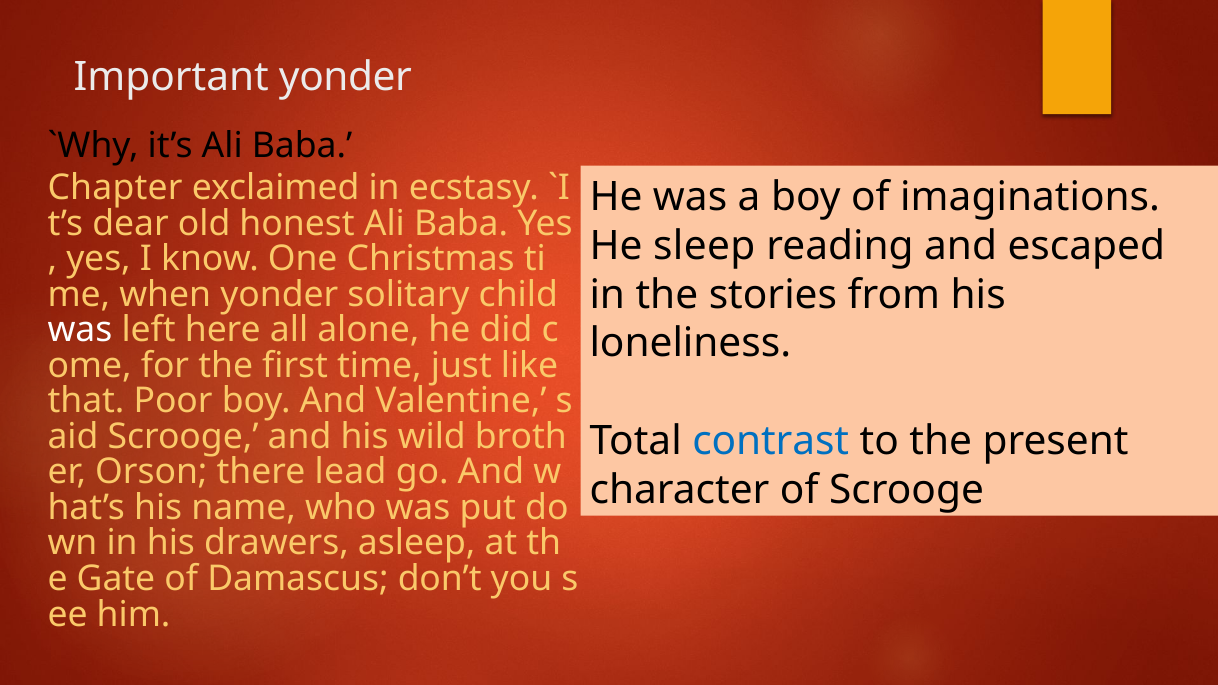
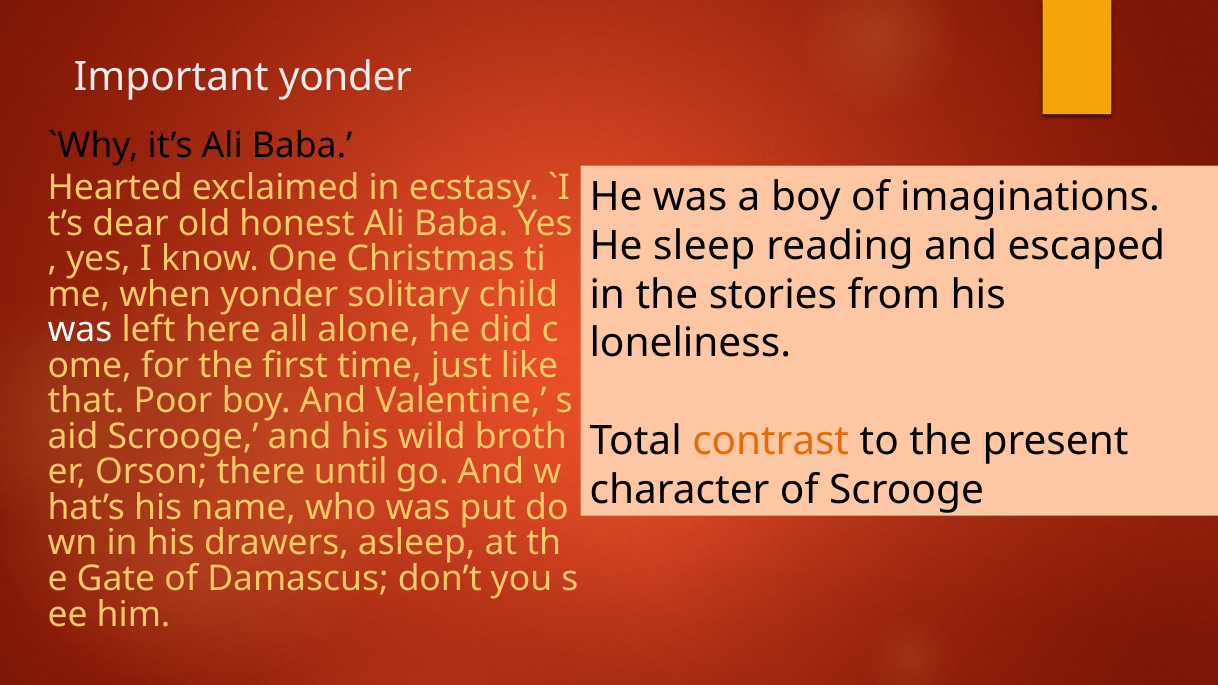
Chapter: Chapter -> Hearted
contrast colour: blue -> orange
lead: lead -> until
